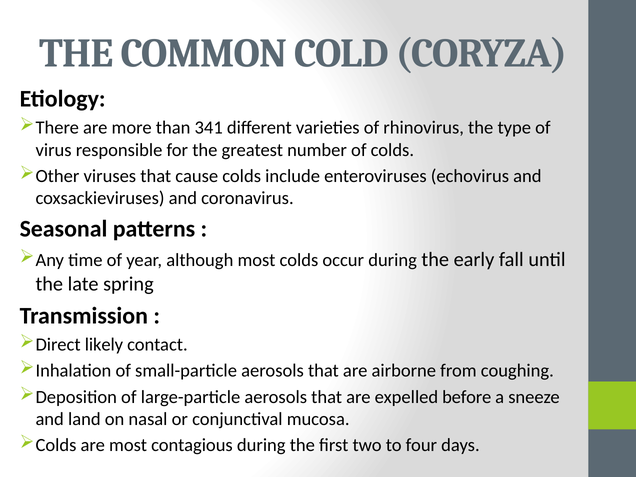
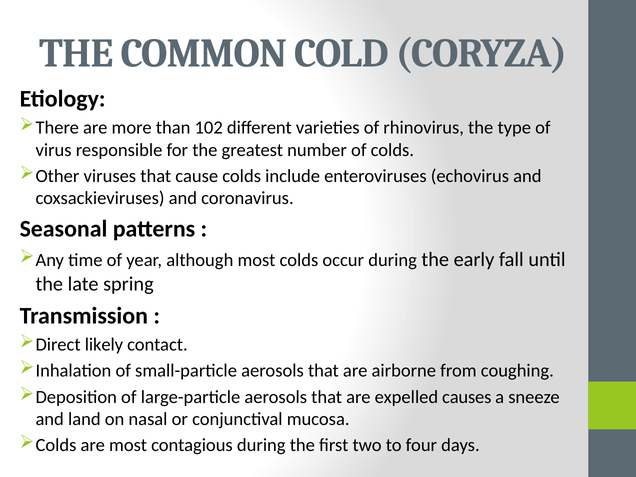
341: 341 -> 102
before: before -> causes
